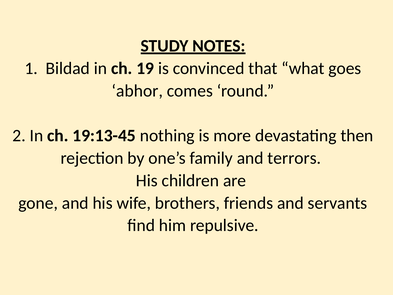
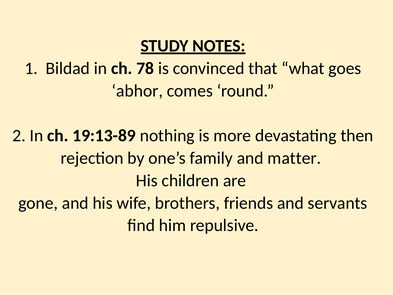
19: 19 -> 78
19:13-45: 19:13-45 -> 19:13-89
terrors: terrors -> matter
